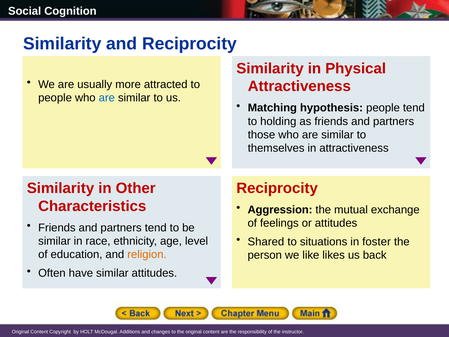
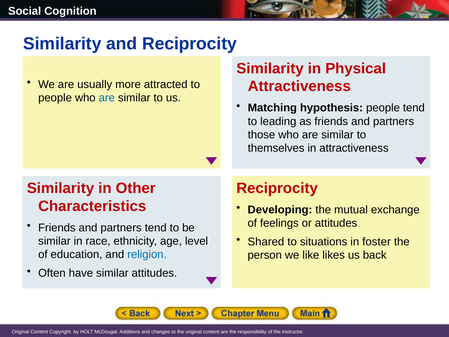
holding: holding -> leading
Aggression: Aggression -> Developing
religion colour: orange -> blue
